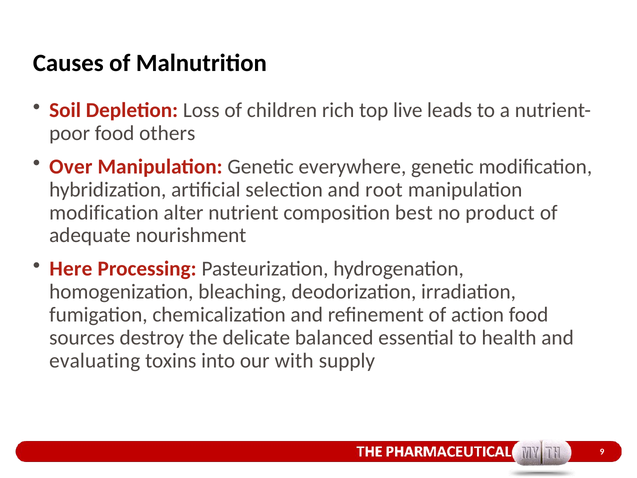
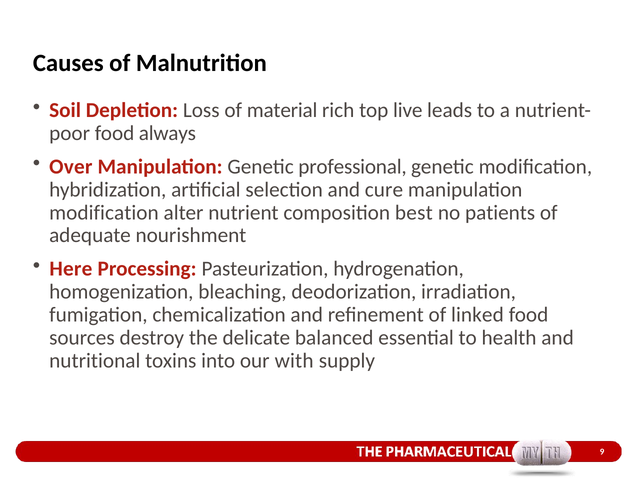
children: children -> material
others: others -> always
everywhere: everywhere -> professional
root: root -> cure
product: product -> patients
action: action -> linked
evaluating: evaluating -> nutritional
